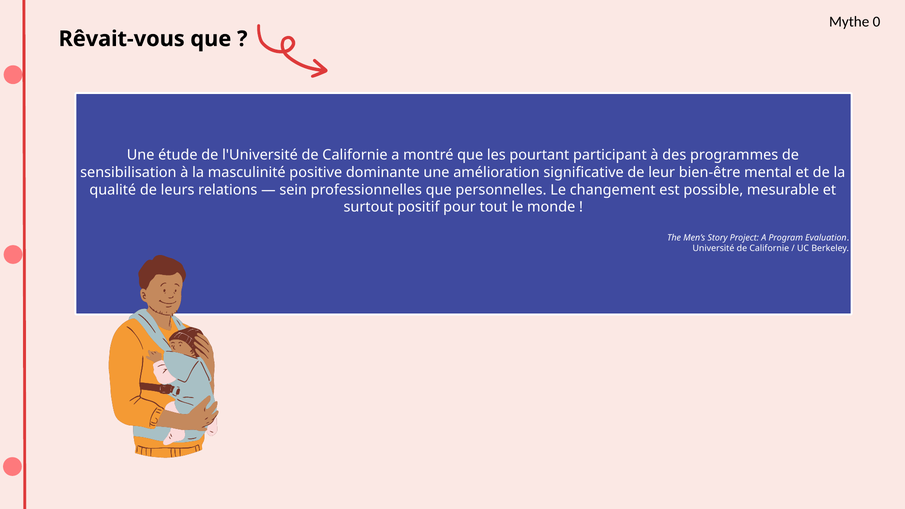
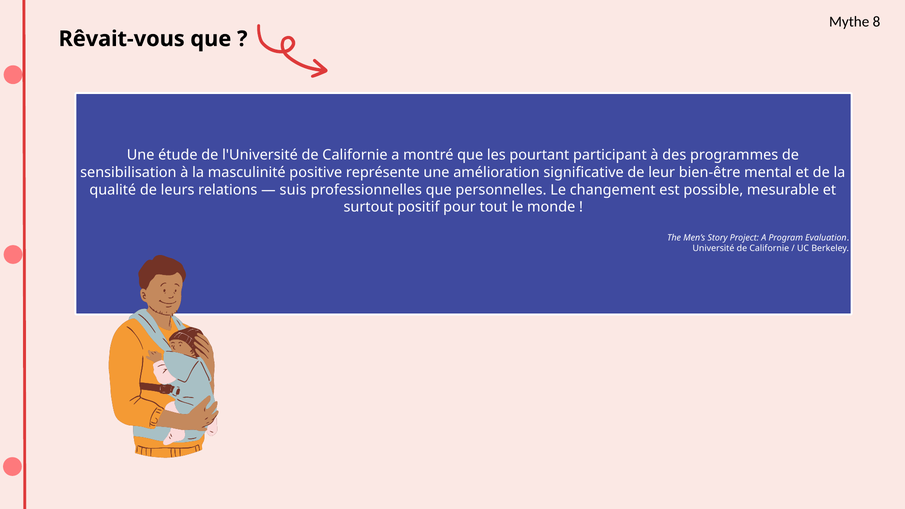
0: 0 -> 8
dominante: dominante -> représente
sein: sein -> suis
